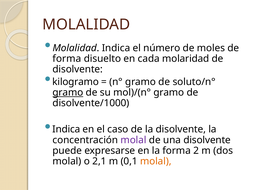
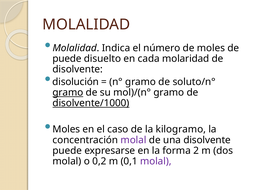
forma at (67, 59): forma -> puede
kilogramo: kilogramo -> disolución
disolvente/1000 underline: none -> present
Indica at (66, 130): Indica -> Moles
la disolvente: disolvente -> kilogramo
2,1: 2,1 -> 0,2
molal at (156, 162) colour: orange -> purple
